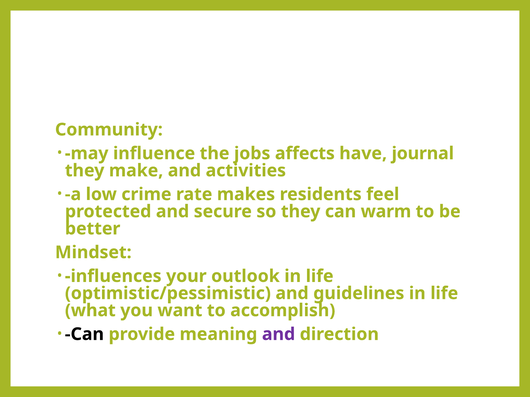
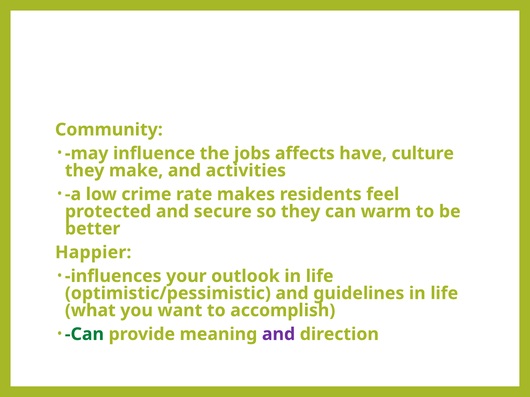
journal: journal -> culture
Mindset: Mindset -> Happier
Can at (84, 335) colour: black -> green
